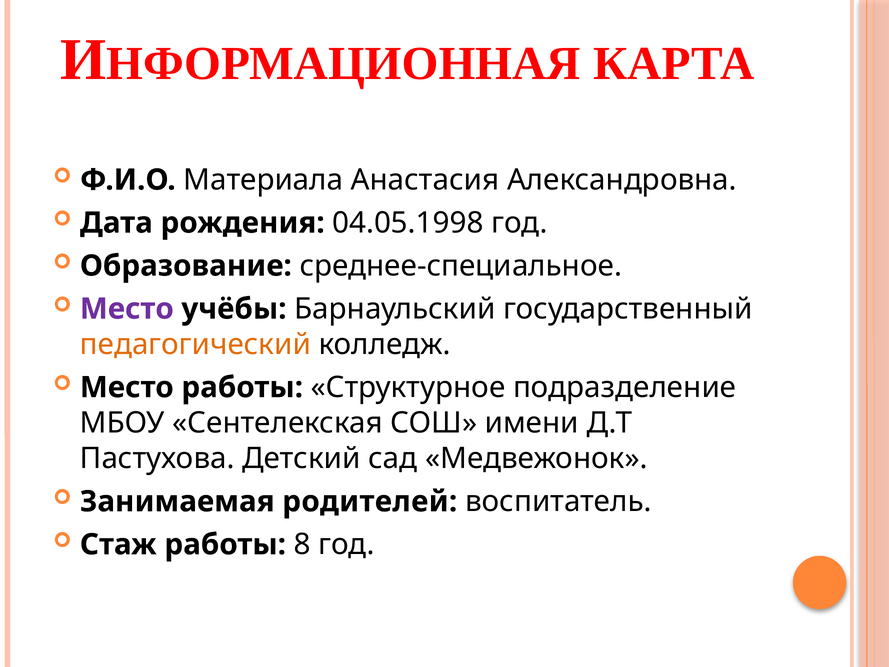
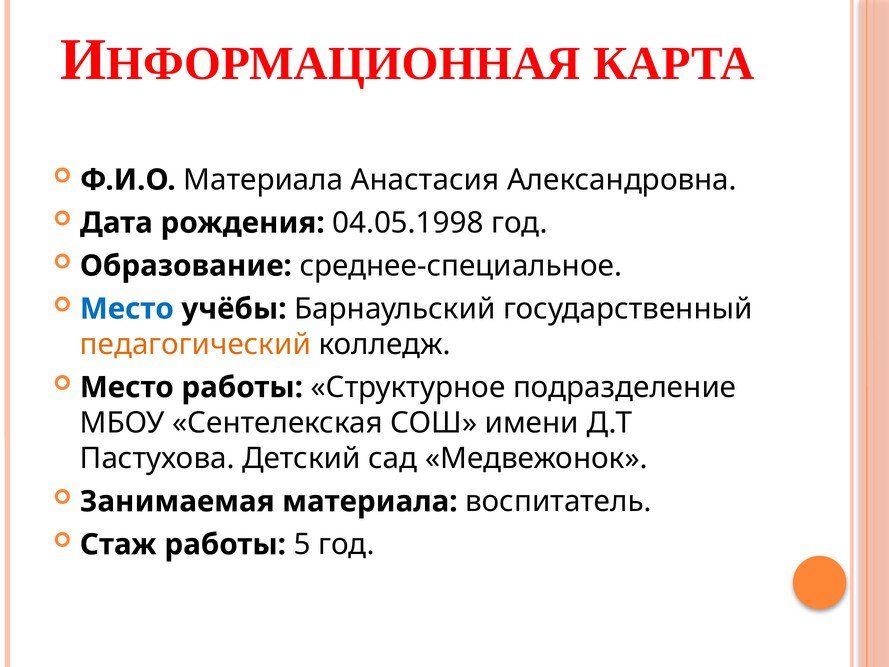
Место at (127, 309) colour: purple -> blue
Занимаемая родителей: родителей -> материала
8: 8 -> 5
